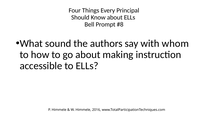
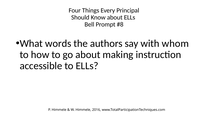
sound: sound -> words
